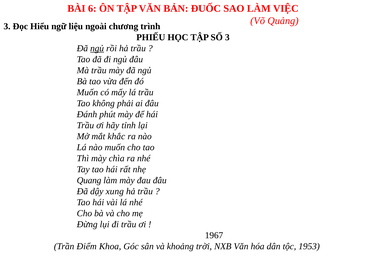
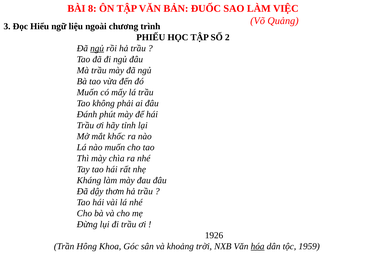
6: 6 -> 8
SỐ 3: 3 -> 2
khắc: khắc -> khốc
Quang: Quang -> Kháng
xung: xung -> thơm
1967: 1967 -> 1926
Điểm: Điểm -> Hông
hóa underline: none -> present
1953: 1953 -> 1959
